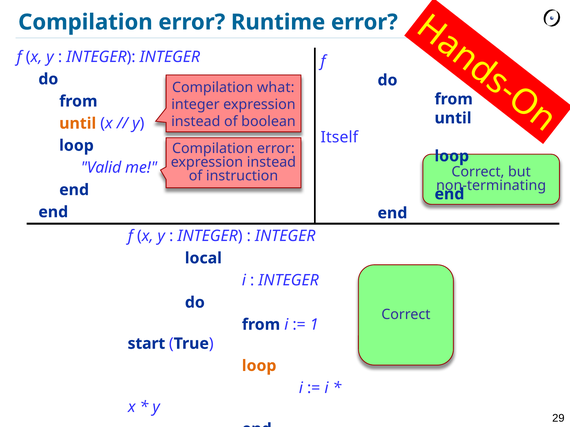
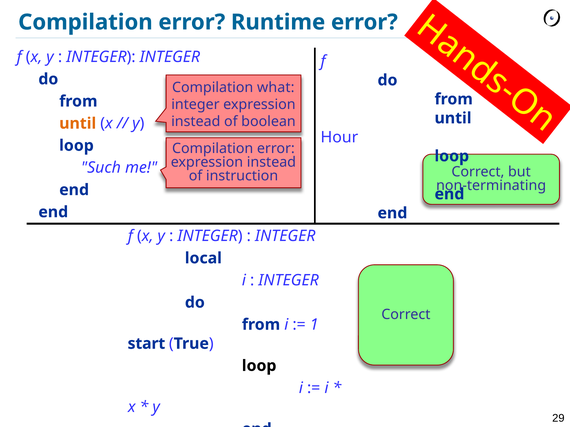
Itself: Itself -> Hour
Valid: Valid -> Such
loop at (259, 366) colour: orange -> black
